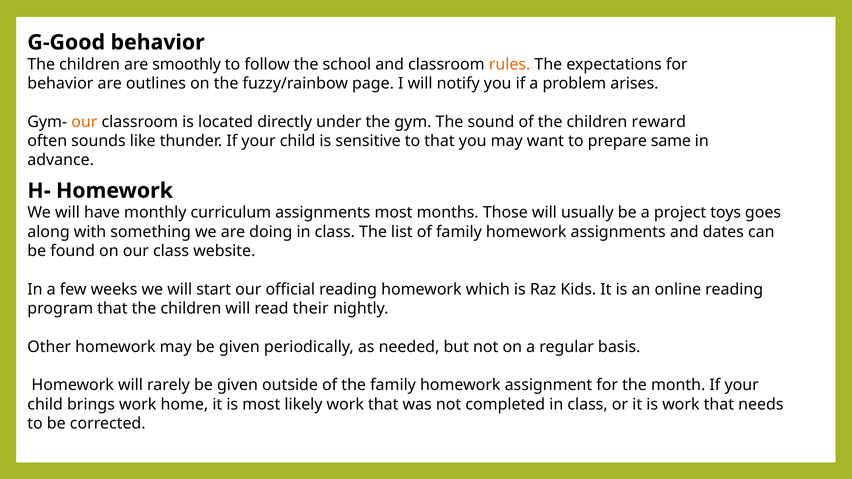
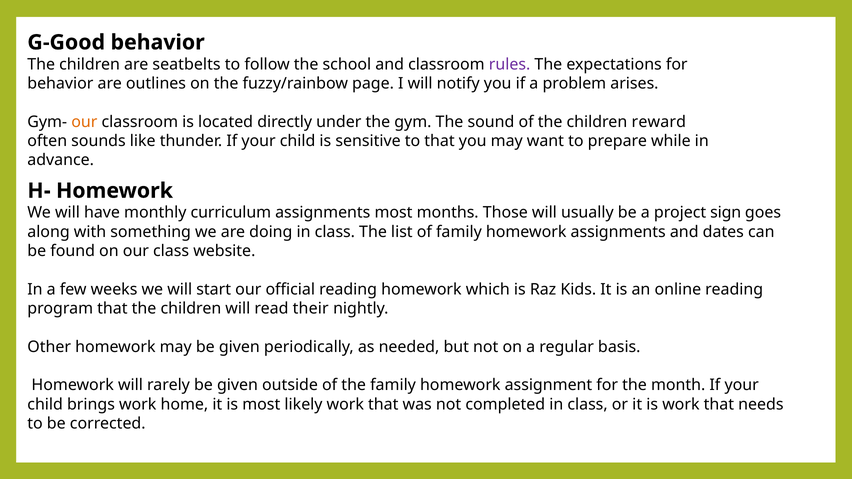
smoothly: smoothly -> seatbelts
rules colour: orange -> purple
same: same -> while
toys: toys -> sign
